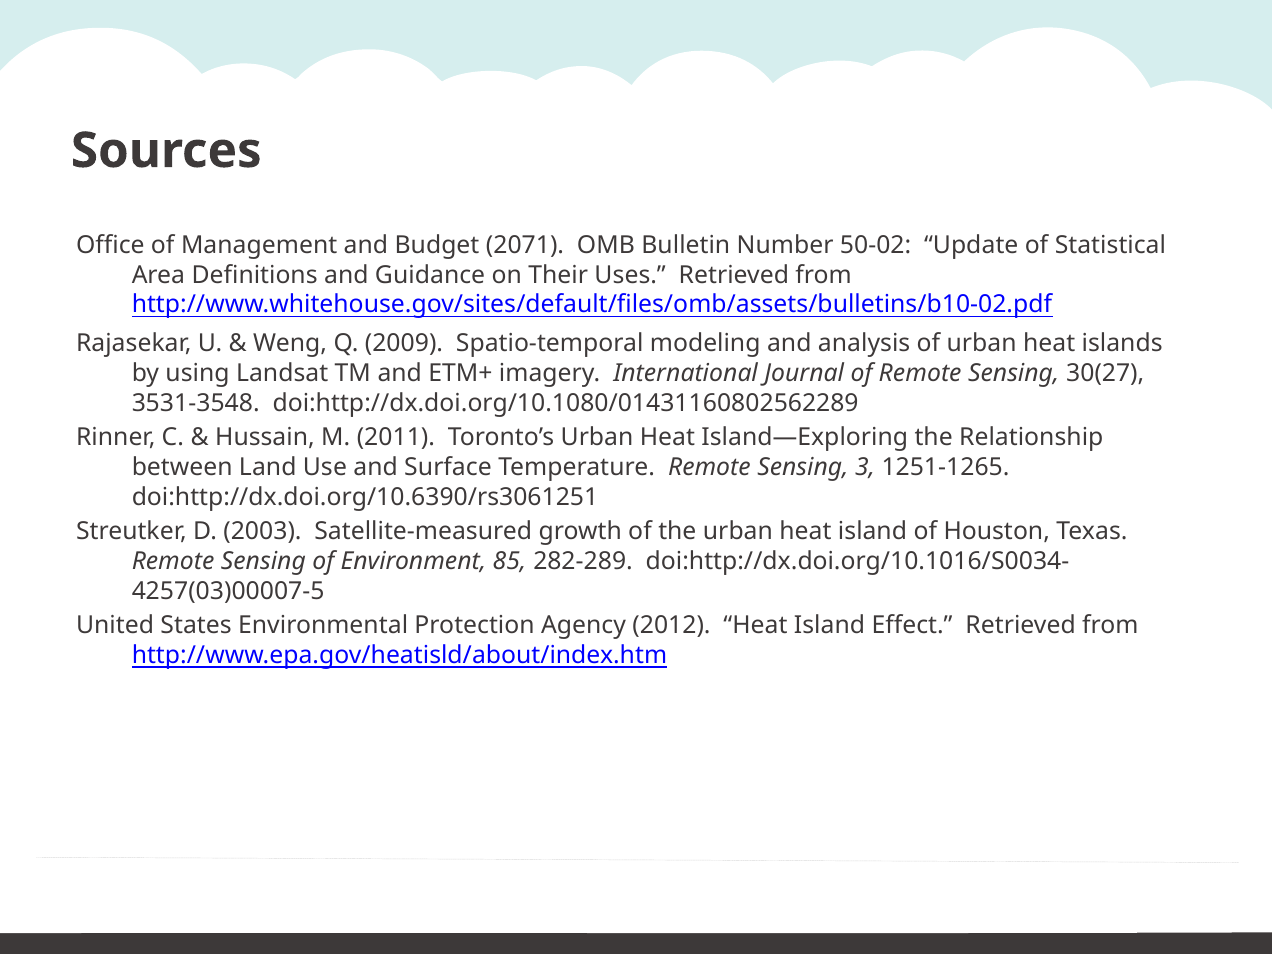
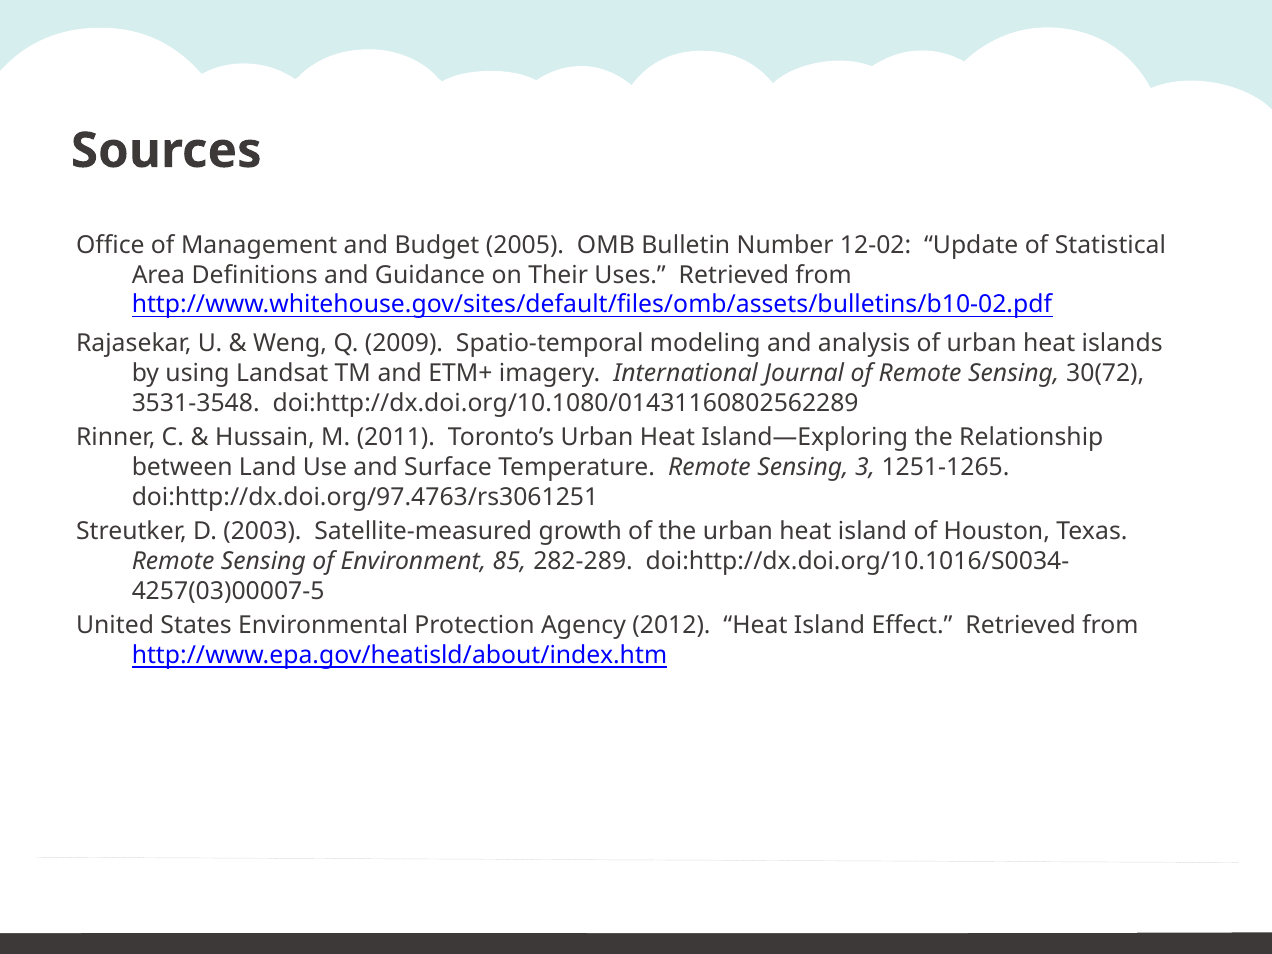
2071: 2071 -> 2005
50-02: 50-02 -> 12-02
30(27: 30(27 -> 30(72
doi:http://dx.doi.org/10.6390/rs3061251: doi:http://dx.doi.org/10.6390/rs3061251 -> doi:http://dx.doi.org/97.4763/rs3061251
